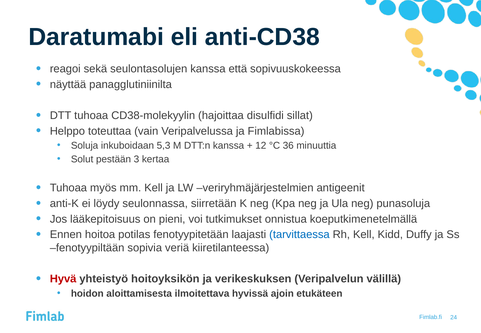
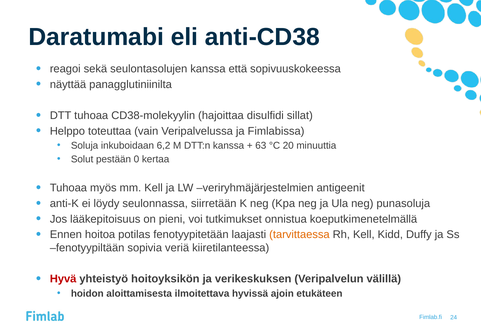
5,3: 5,3 -> 6,2
12: 12 -> 63
36: 36 -> 20
3: 3 -> 0
tarvittaessa colour: blue -> orange
